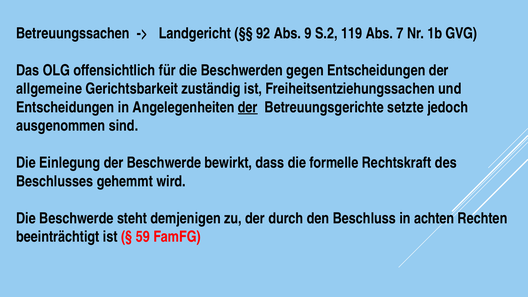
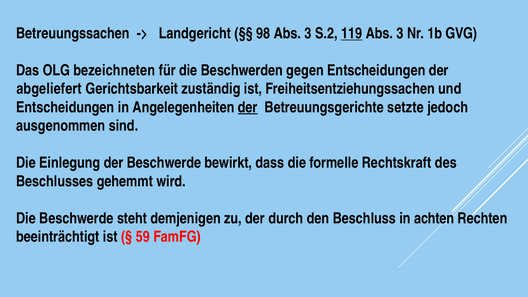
92: 92 -> 98
9 at (308, 33): 9 -> 3
119 underline: none -> present
7 at (400, 33): 7 -> 3
offensichtlich: offensichtlich -> bezeichneten
allgemeine: allgemeine -> abgeliefert
